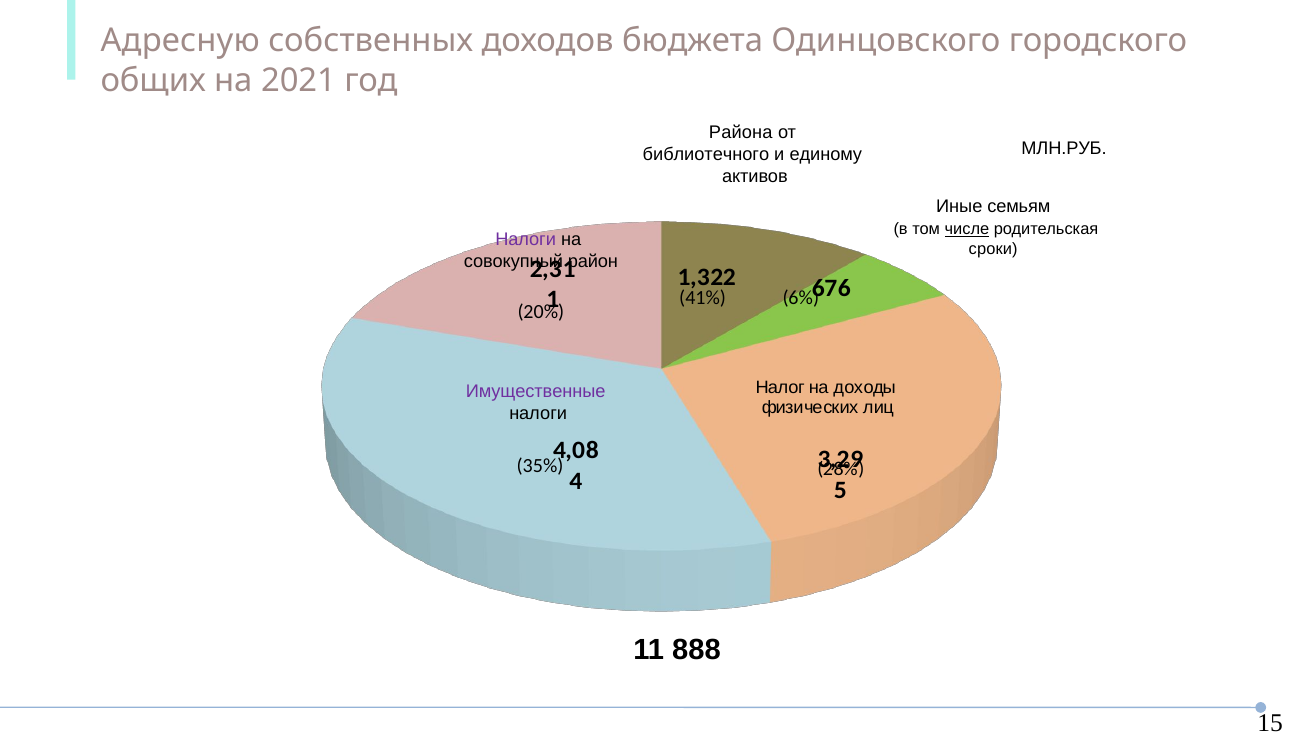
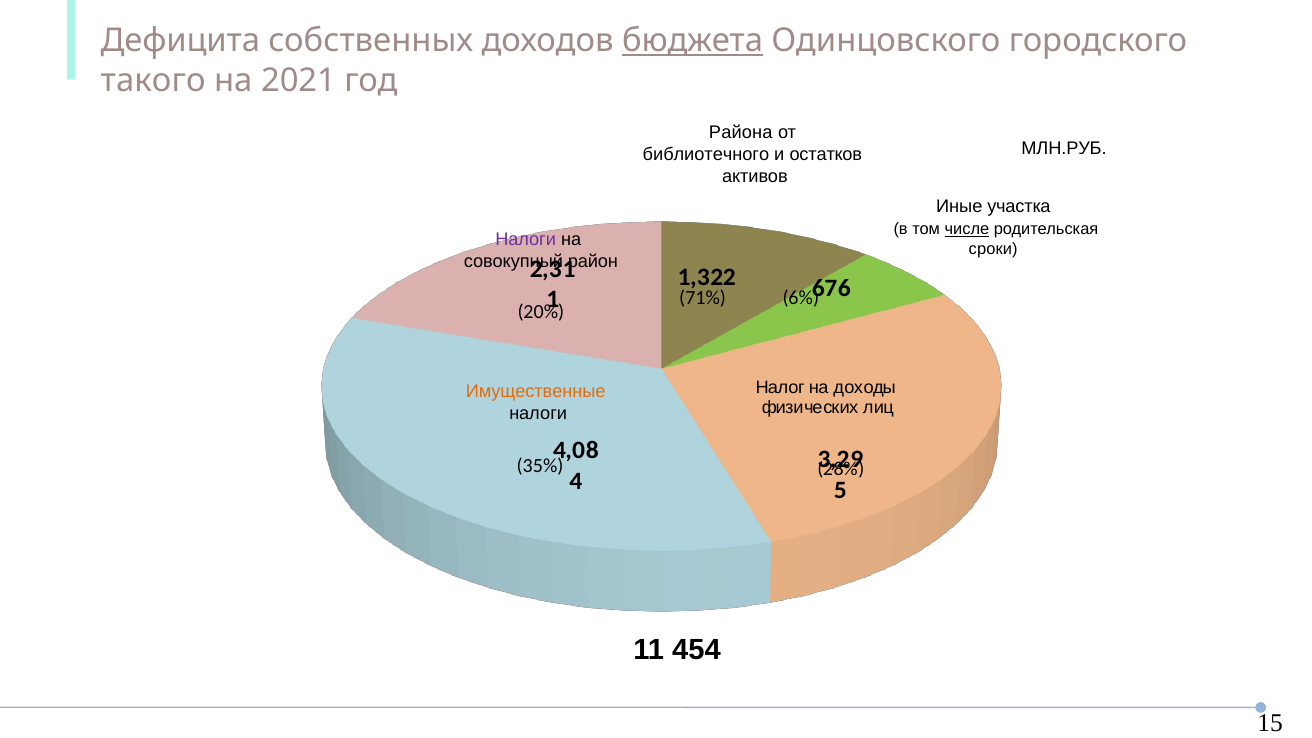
Адресную: Адресную -> Дефицита
бюджета underline: none -> present
общих: общих -> такого
единому: единому -> остатков
семьям: семьям -> участка
41%: 41% -> 71%
Имущественные colour: purple -> orange
888: 888 -> 454
